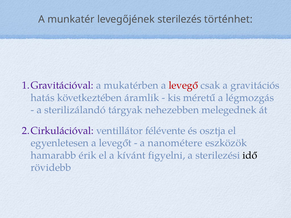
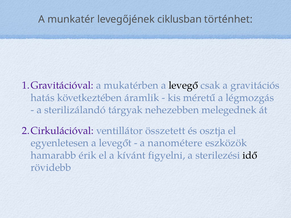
sterilezés: sterilezés -> ciklusban
levegő colour: red -> black
félévente: félévente -> összetett
